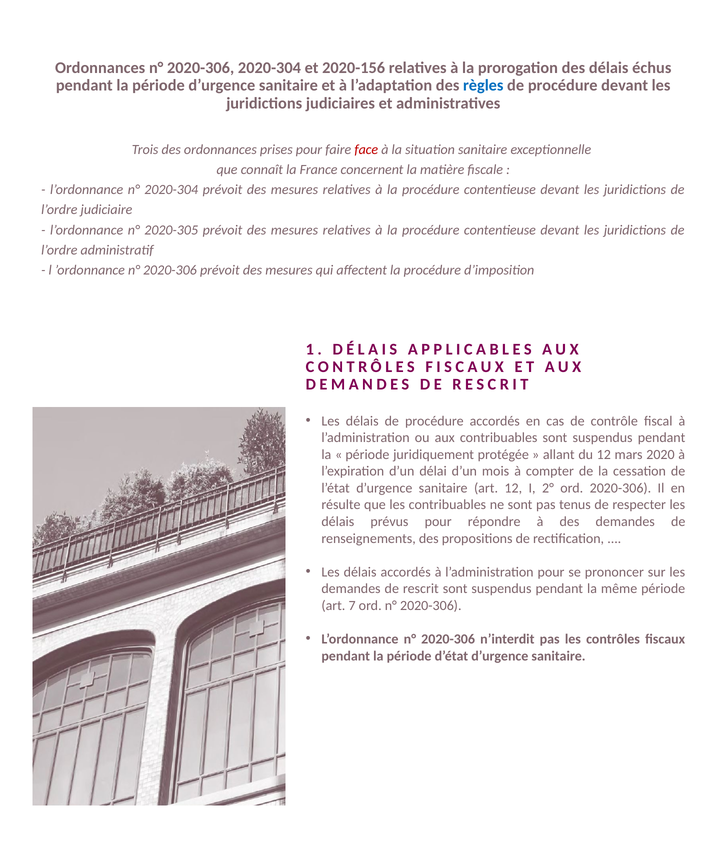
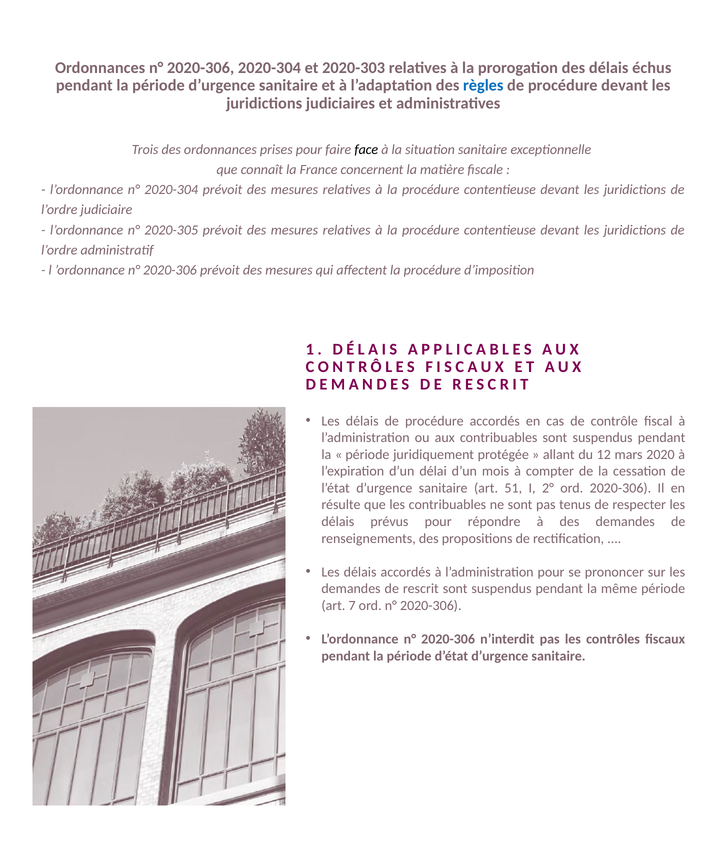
2020-156: 2020-156 -> 2020-303
face colour: red -> black
art 12: 12 -> 51
